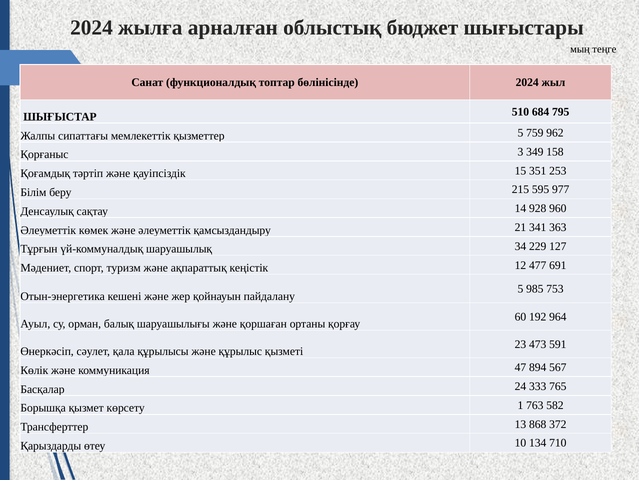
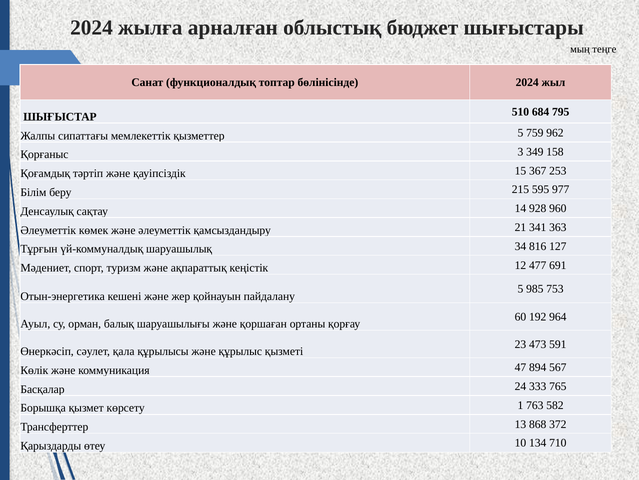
351: 351 -> 367
229: 229 -> 816
